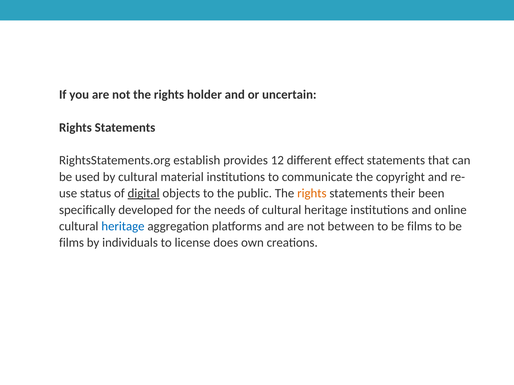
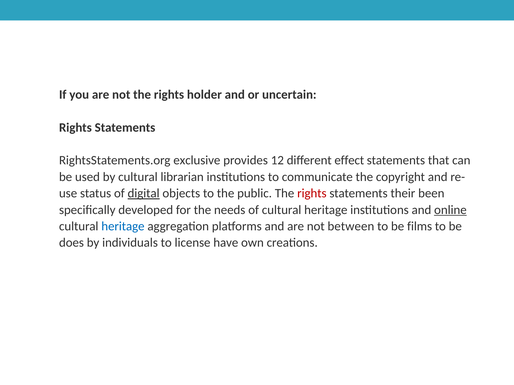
establish: establish -> exclusive
material: material -> librarian
rights at (312, 194) colour: orange -> red
online underline: none -> present
films at (71, 243): films -> does
does: does -> have
